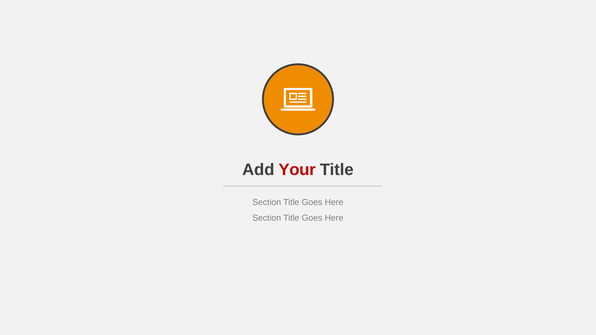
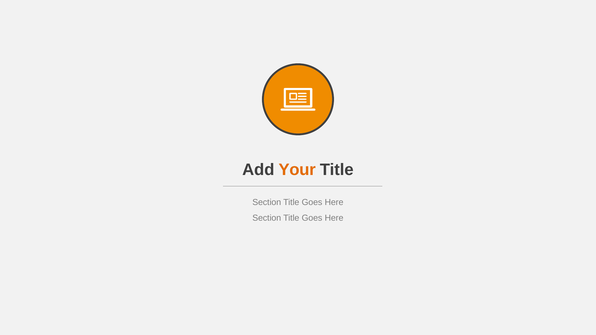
Your colour: red -> orange
